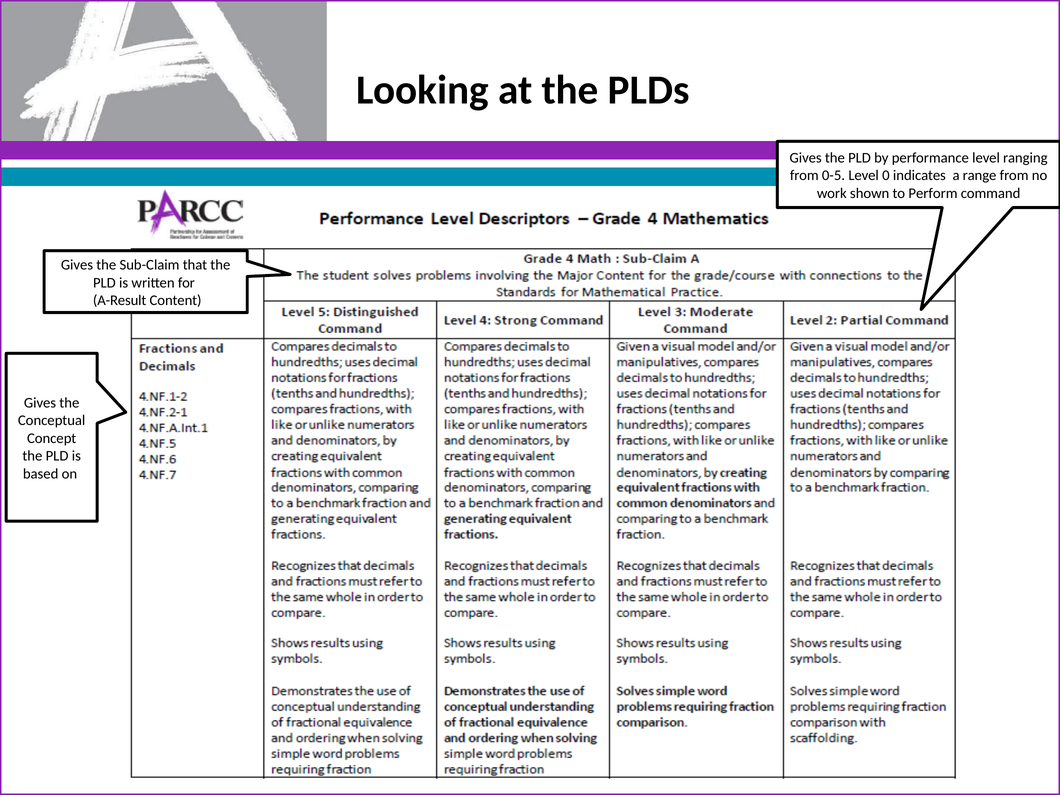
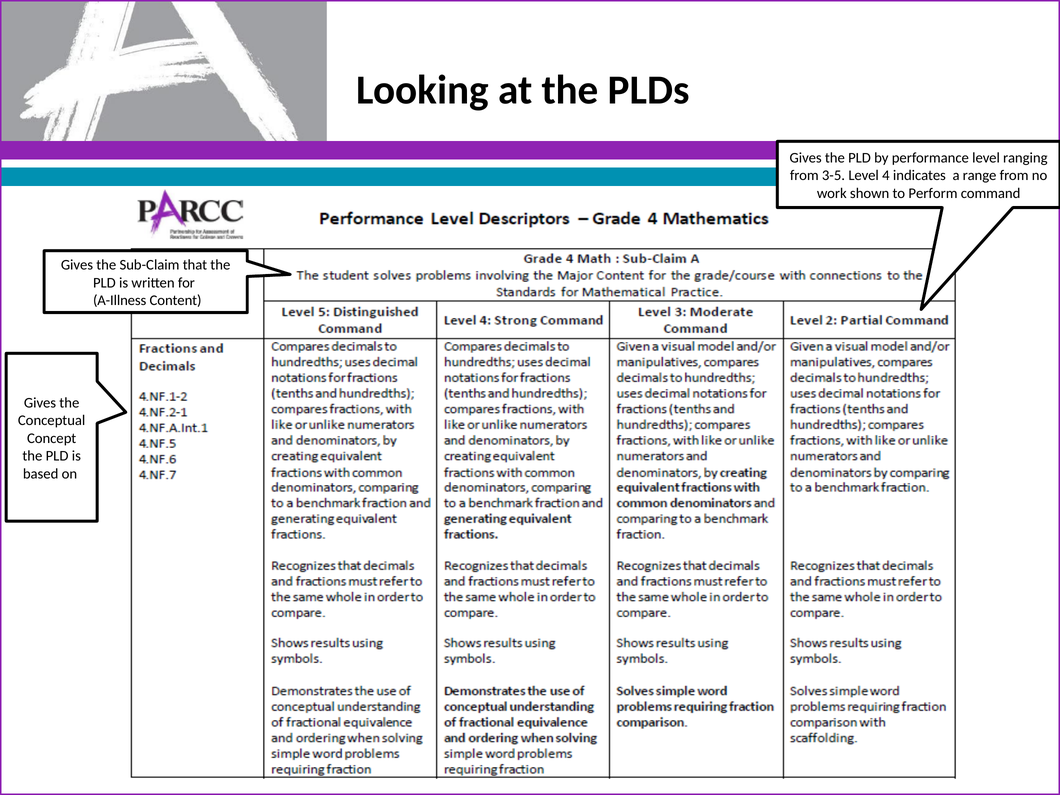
0-5: 0-5 -> 3-5
0: 0 -> 4
A-Result: A-Result -> A-Illness
